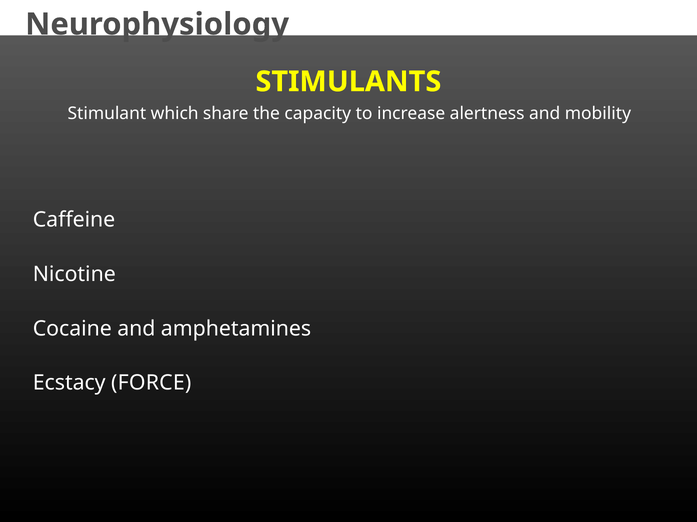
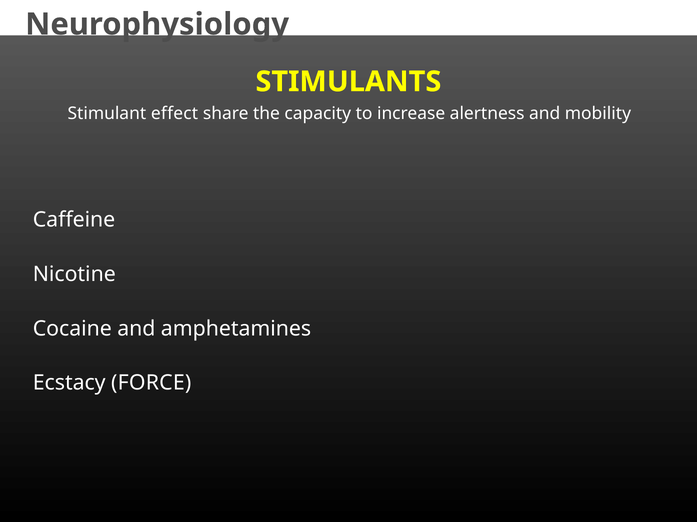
which: which -> effect
